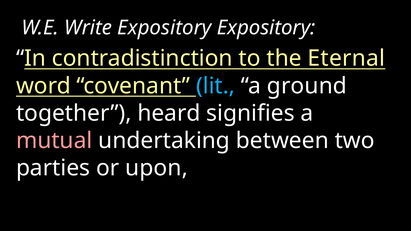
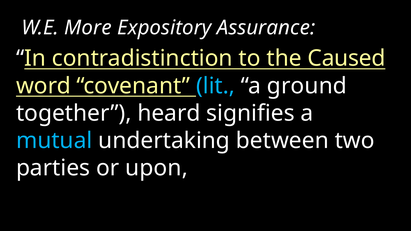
Write: Write -> More
Expository Expository: Expository -> Assurance
Eternal: Eternal -> Caused
mutual colour: pink -> light blue
